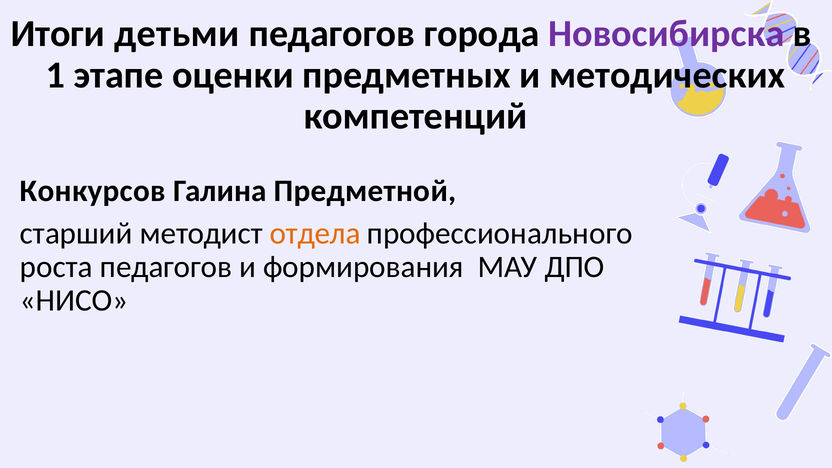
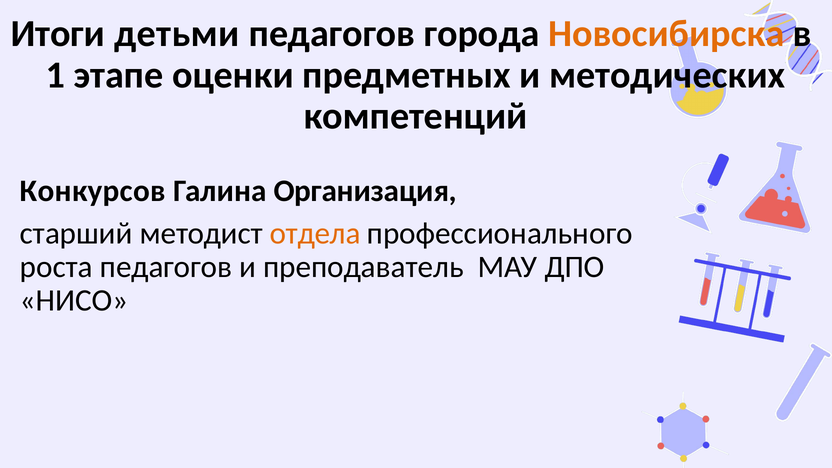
Новосибирска colour: purple -> orange
Предметной: Предметной -> Организация
формирования: формирования -> преподаватель
